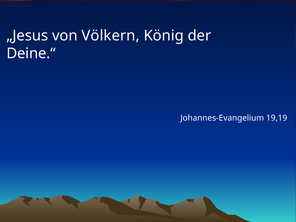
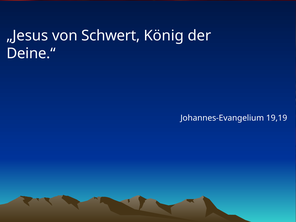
Völkern: Völkern -> Schwert
